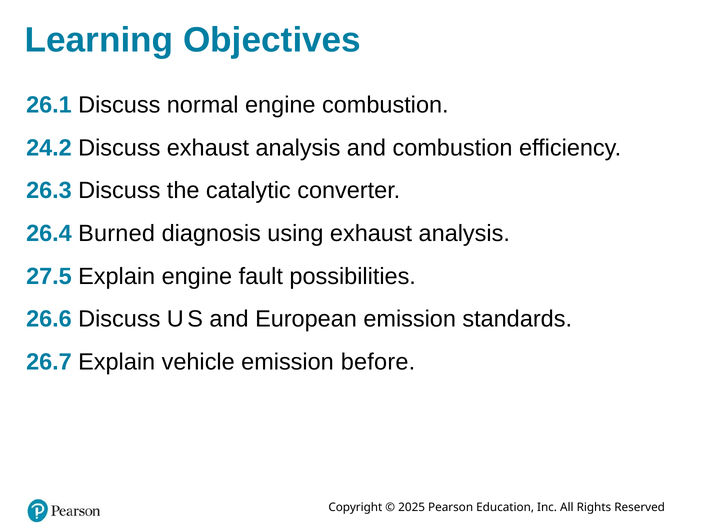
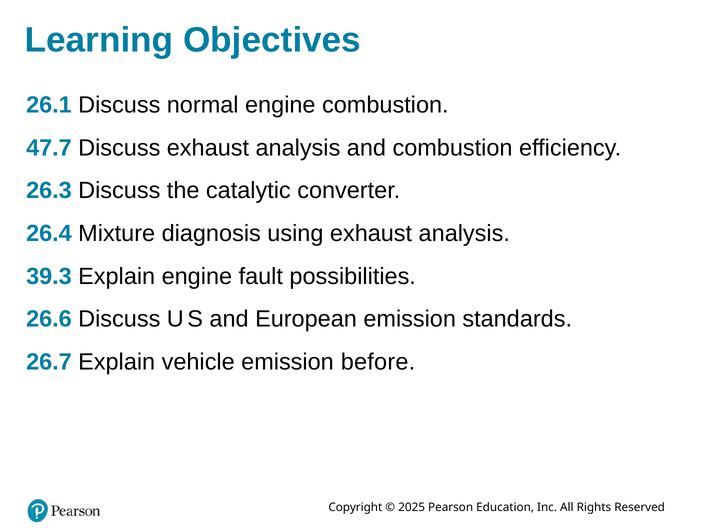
24.2: 24.2 -> 47.7
Burned: Burned -> Mixture
27.5: 27.5 -> 39.3
